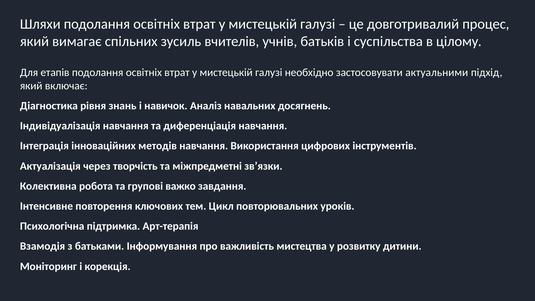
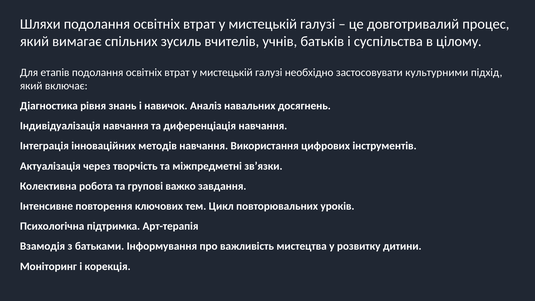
актуальними: актуальними -> культурними
